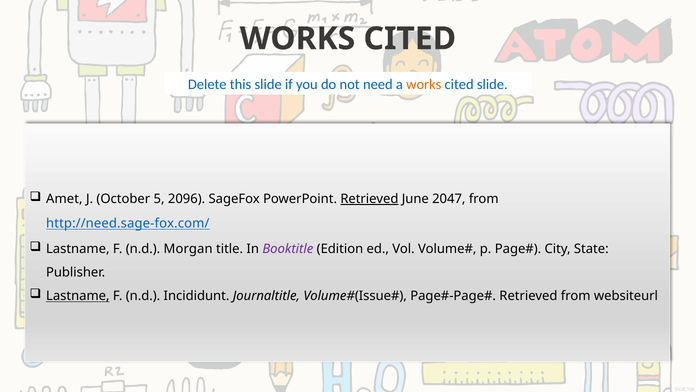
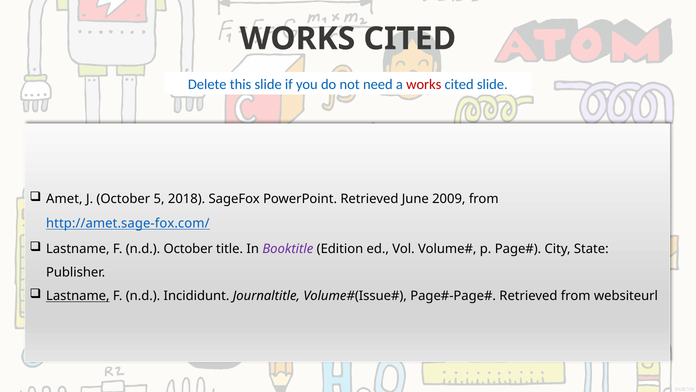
works at (424, 84) colour: orange -> red
2096: 2096 -> 2018
Retrieved at (369, 199) underline: present -> none
2047: 2047 -> 2009
http://need.sage-fox.com/: http://need.sage-fox.com/ -> http://amet.sage-fox.com/
n.d Morgan: Morgan -> October
